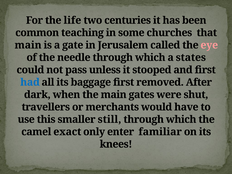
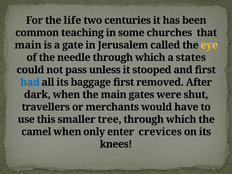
eye colour: pink -> yellow
still: still -> tree
camel exact: exact -> when
familiar: familiar -> crevices
